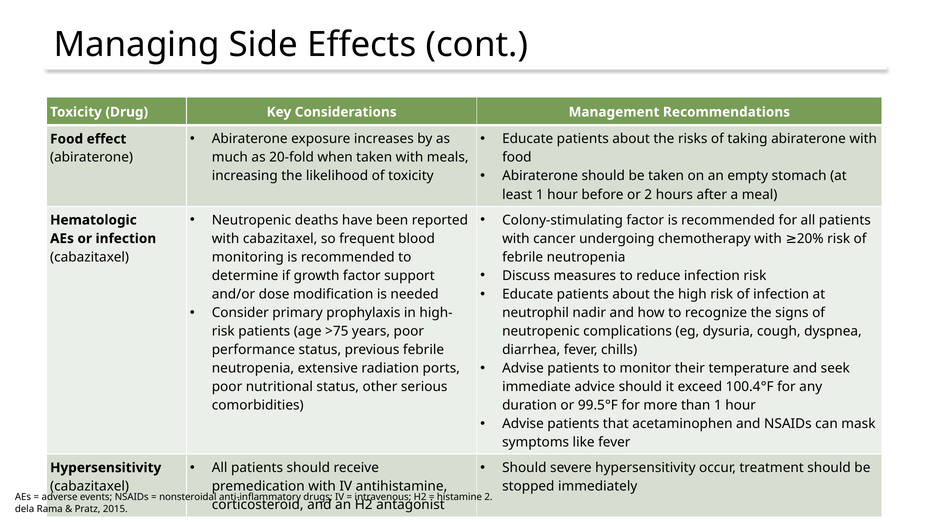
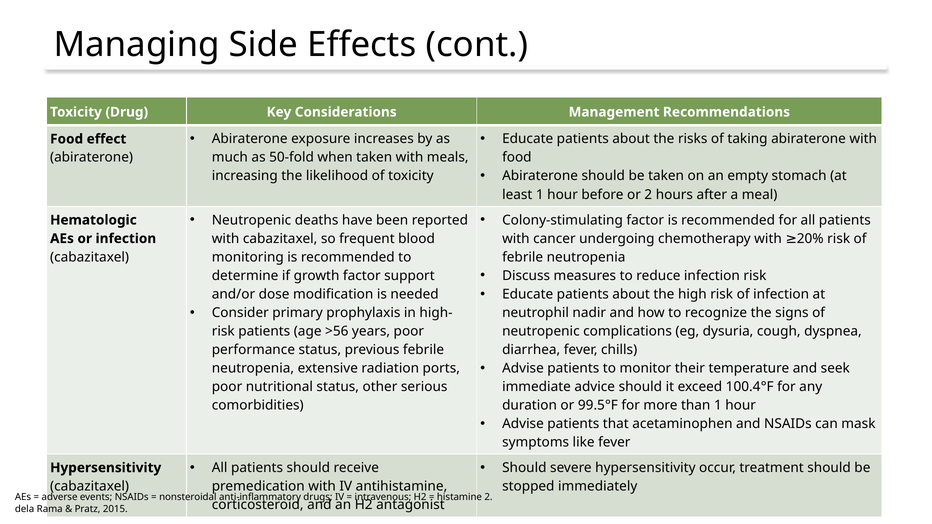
20-fold: 20-fold -> 50-fold
>75: >75 -> >56
